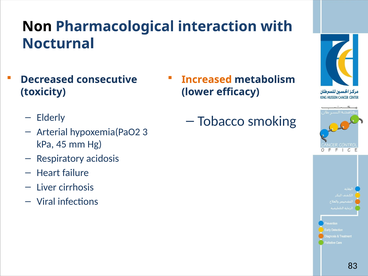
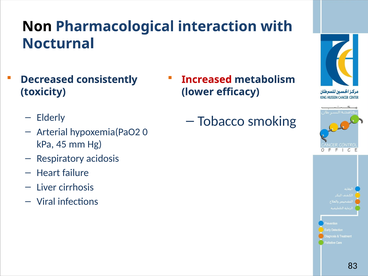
consecutive: consecutive -> consistently
Increased colour: orange -> red
3: 3 -> 0
